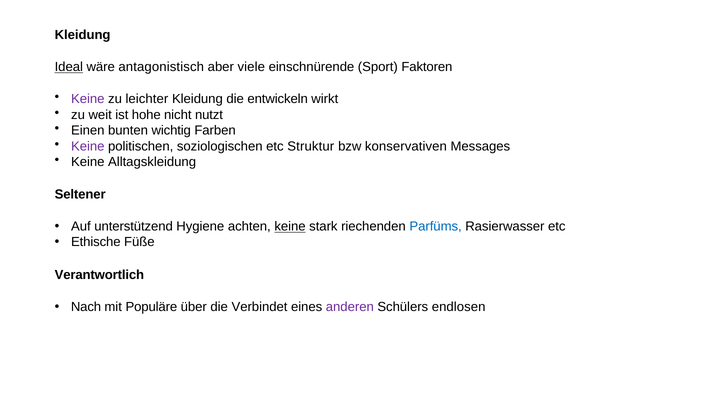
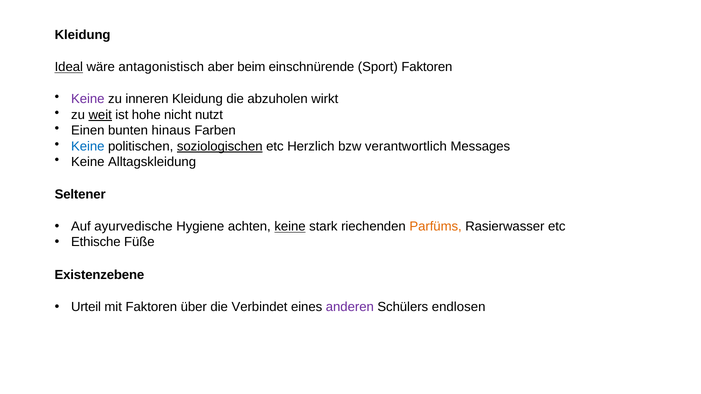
viele: viele -> beim
leichter: leichter -> inneren
entwickeln: entwickeln -> abzuholen
weit underline: none -> present
wichtig: wichtig -> hinaus
Keine at (88, 146) colour: purple -> blue
soziologischen underline: none -> present
Struktur: Struktur -> Herzlich
konservativen: konservativen -> verantwortlich
unterstützend: unterstützend -> ayurvedische
Parfüms colour: blue -> orange
Verantwortlich: Verantwortlich -> Existenzebene
Nach: Nach -> Urteil
mit Populäre: Populäre -> Faktoren
